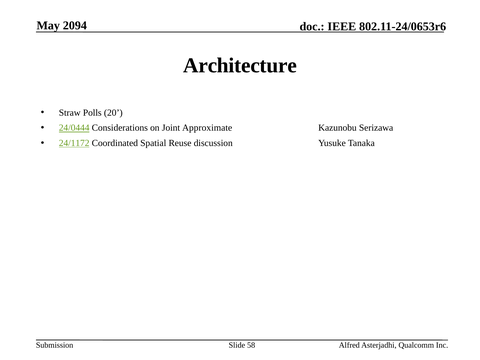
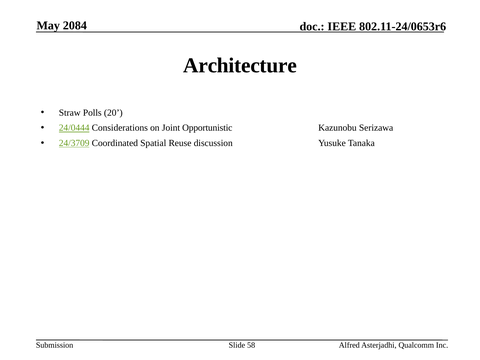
2094: 2094 -> 2084
Approximate: Approximate -> Opportunistic
24/1172: 24/1172 -> 24/3709
